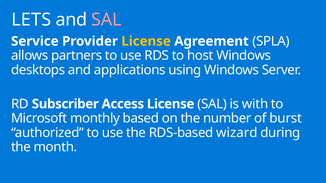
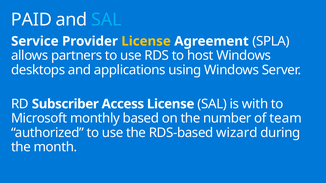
LETS: LETS -> PAID
SAL at (106, 20) colour: pink -> light blue
burst: burst -> team
